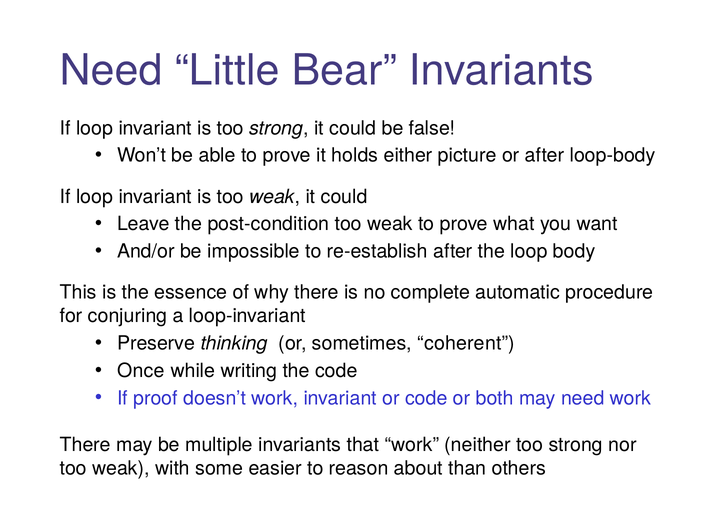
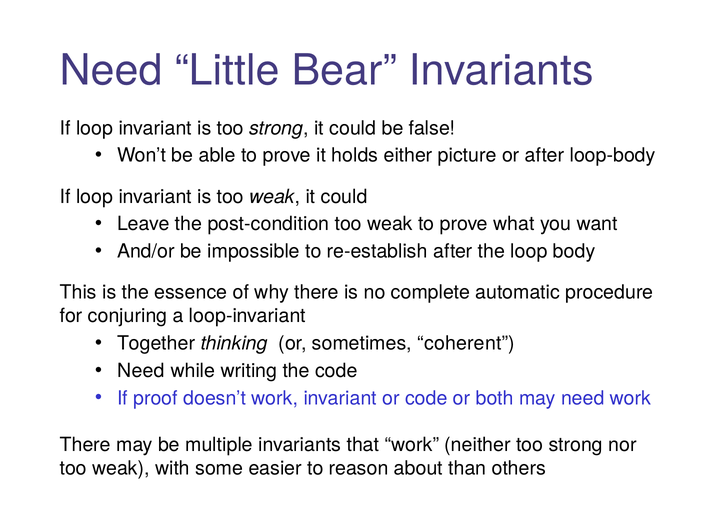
Preserve: Preserve -> Together
Once at (141, 371): Once -> Need
